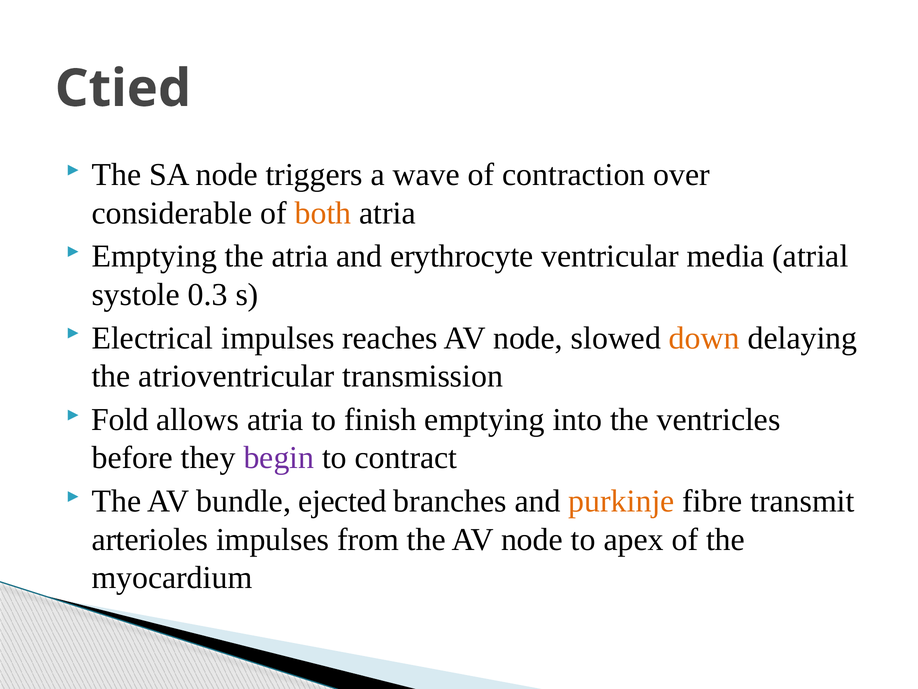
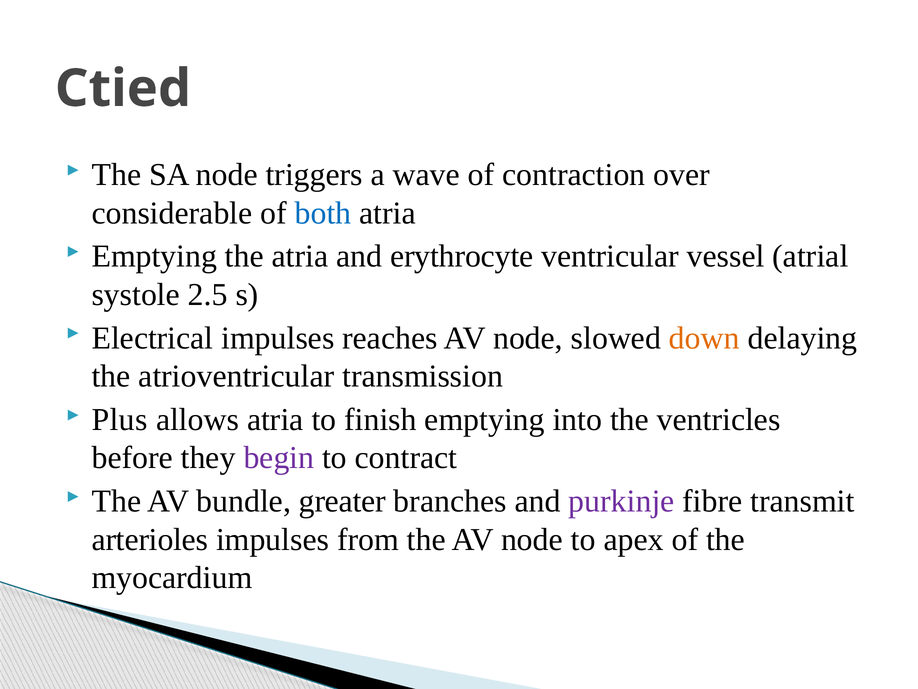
both colour: orange -> blue
media: media -> vessel
0.3: 0.3 -> 2.5
Fold: Fold -> Plus
ejected: ejected -> greater
purkinje colour: orange -> purple
